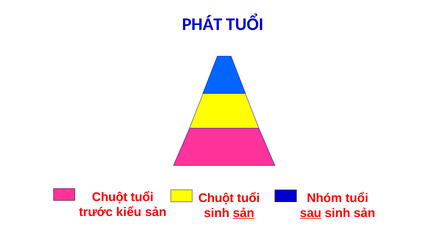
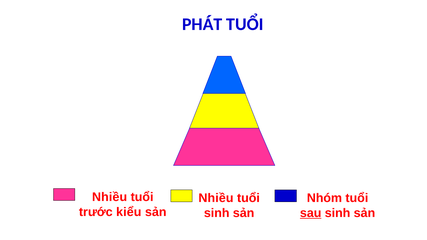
Chuột at (110, 197): Chuột -> Nhiều
Chuột at (216, 198): Chuột -> Nhiều
sản at (244, 213) underline: present -> none
